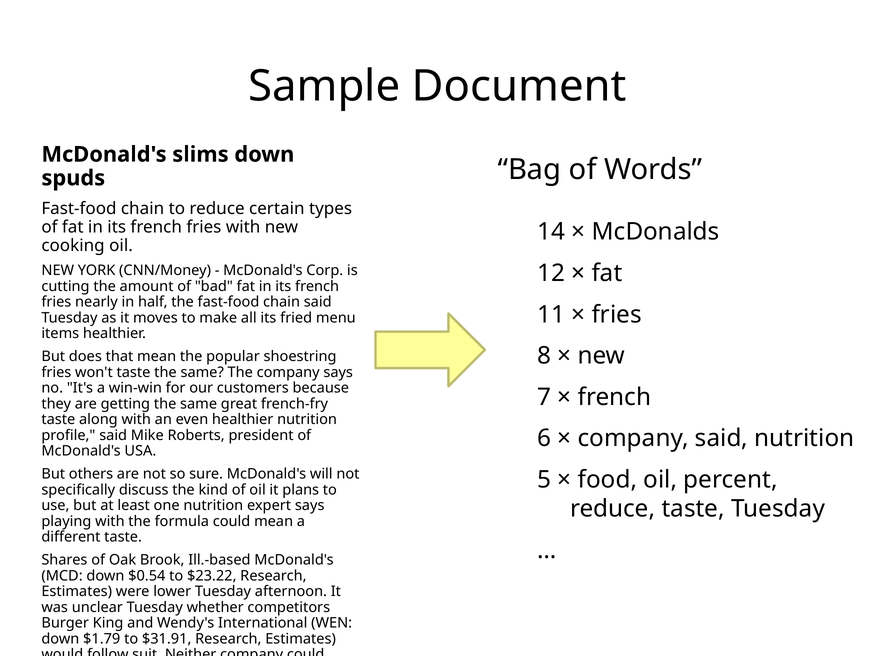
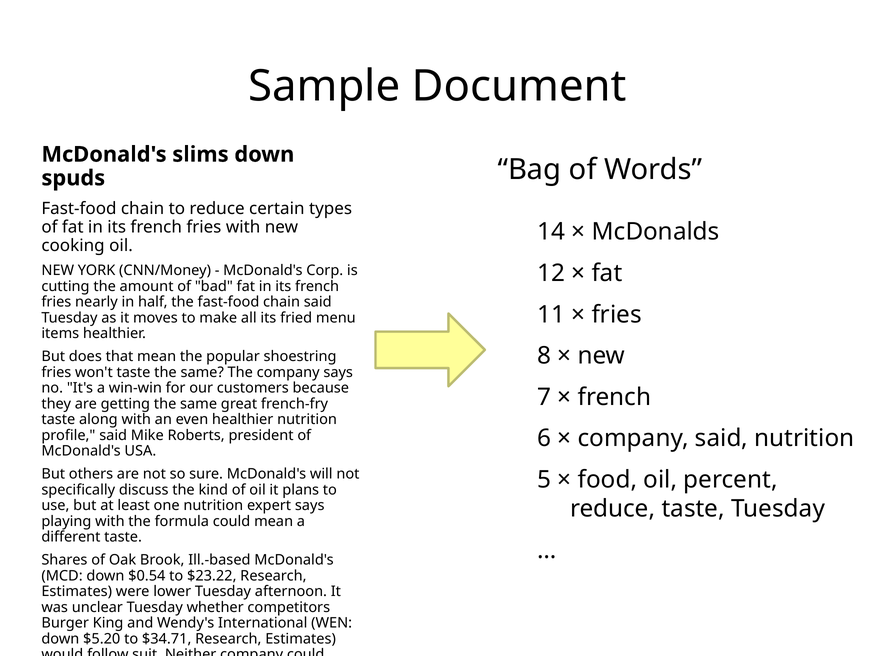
$1.79: $1.79 -> $5.20
$31.91: $31.91 -> $34.71
